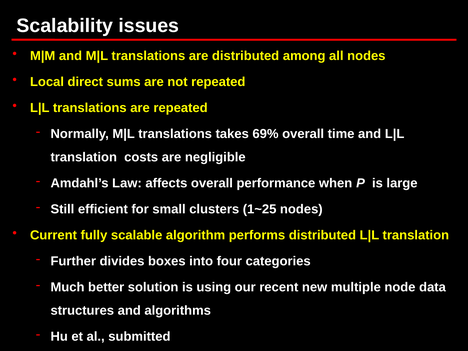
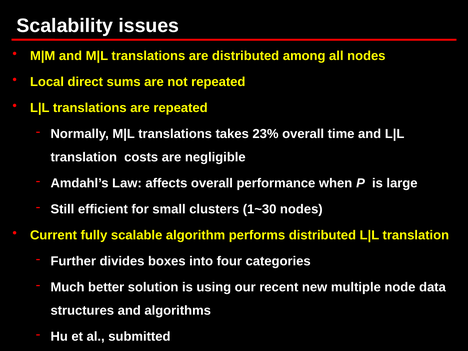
69%: 69% -> 23%
1~25: 1~25 -> 1~30
